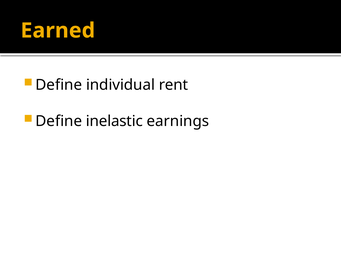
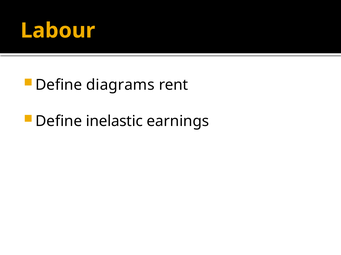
Earned: Earned -> Labour
individual: individual -> diagrams
